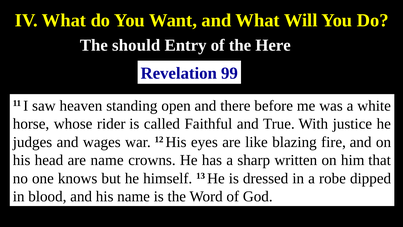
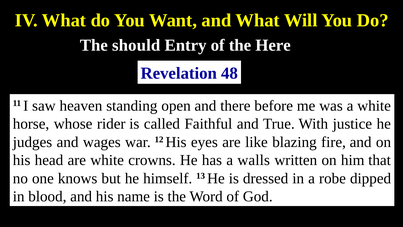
99: 99 -> 48
are name: name -> white
sharp: sharp -> walls
